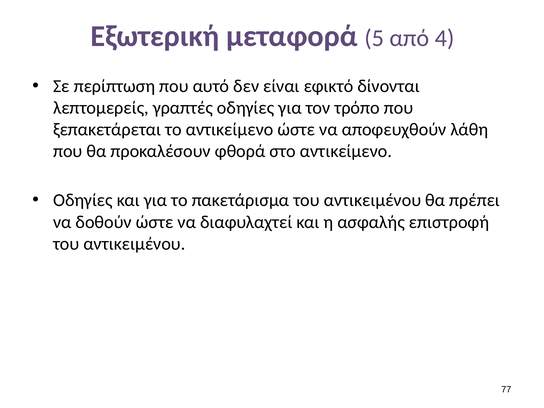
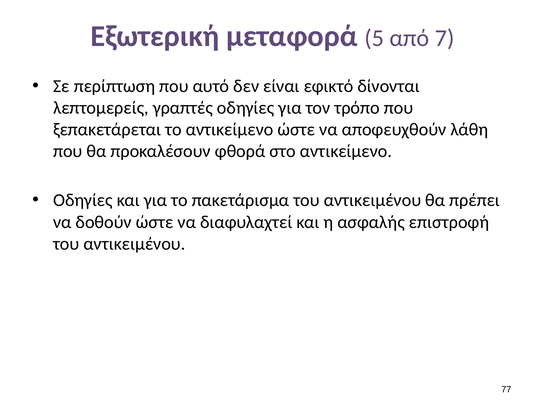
4: 4 -> 7
